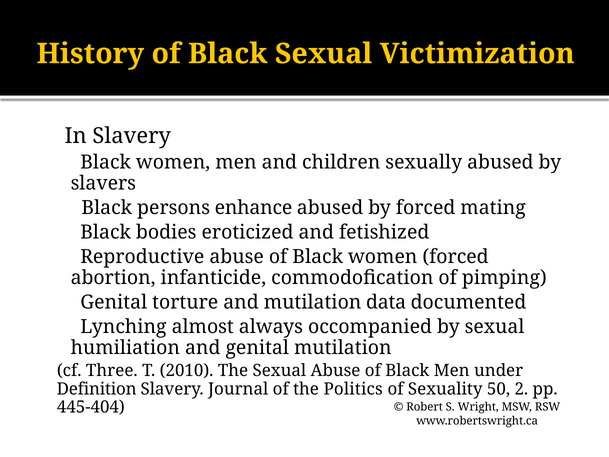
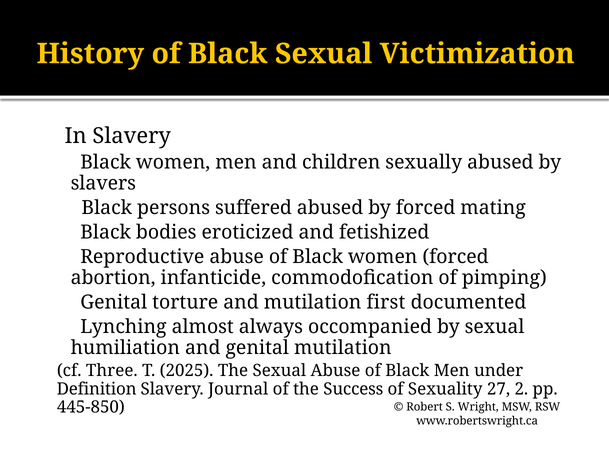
enhance: enhance -> suffered
data: data -> first
2010: 2010 -> 2025
Politics: Politics -> Success
50: 50 -> 27
445-404: 445-404 -> 445-850
